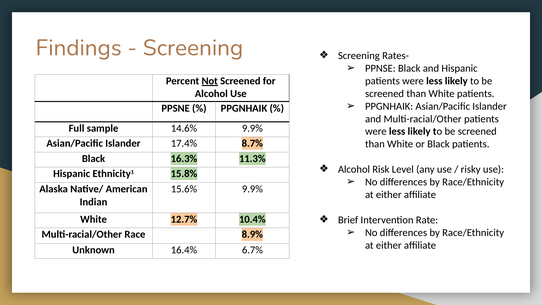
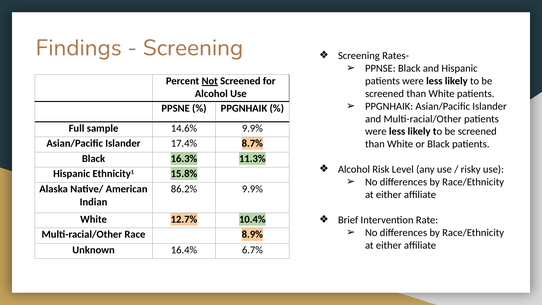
15.6%: 15.6% -> 86.2%
